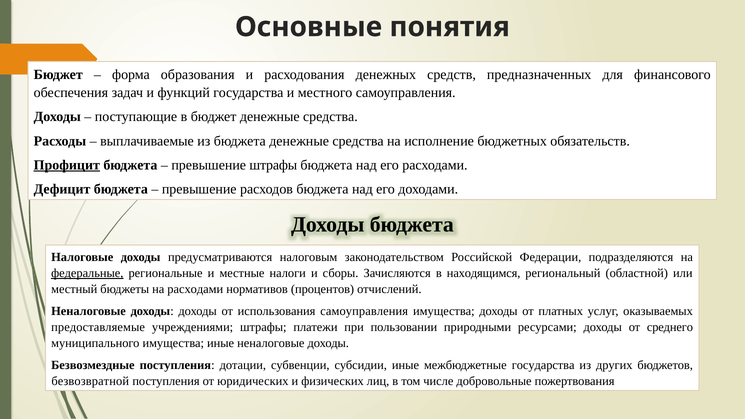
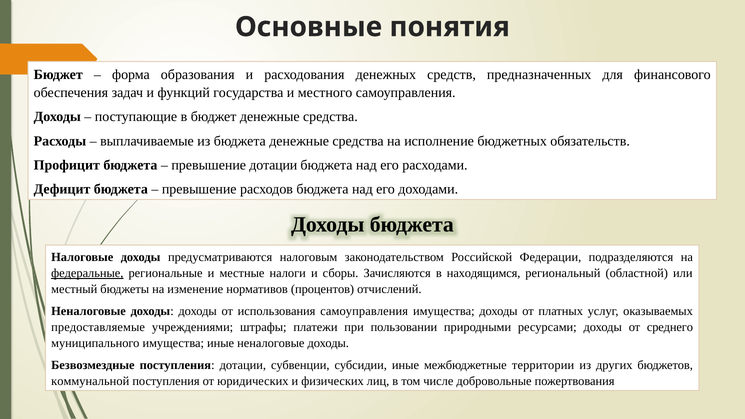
Профицит underline: present -> none
превышение штрафы: штрафы -> дотации
на расходами: расходами -> изменение
межбюджетные государства: государства -> территории
безвозвратной: безвозвратной -> коммунальной
